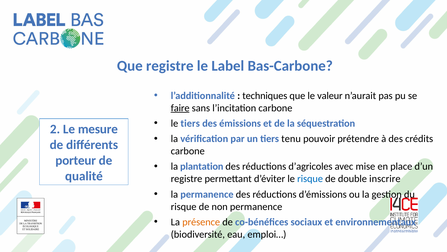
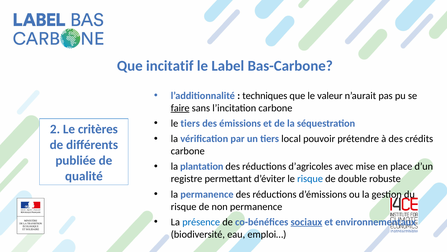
Que registre: registre -> incitatif
mesure: mesure -> critères
tenu: tenu -> local
porteur: porteur -> publiée
inscrire: inscrire -> robuste
présence colour: orange -> blue
sociaux underline: none -> present
